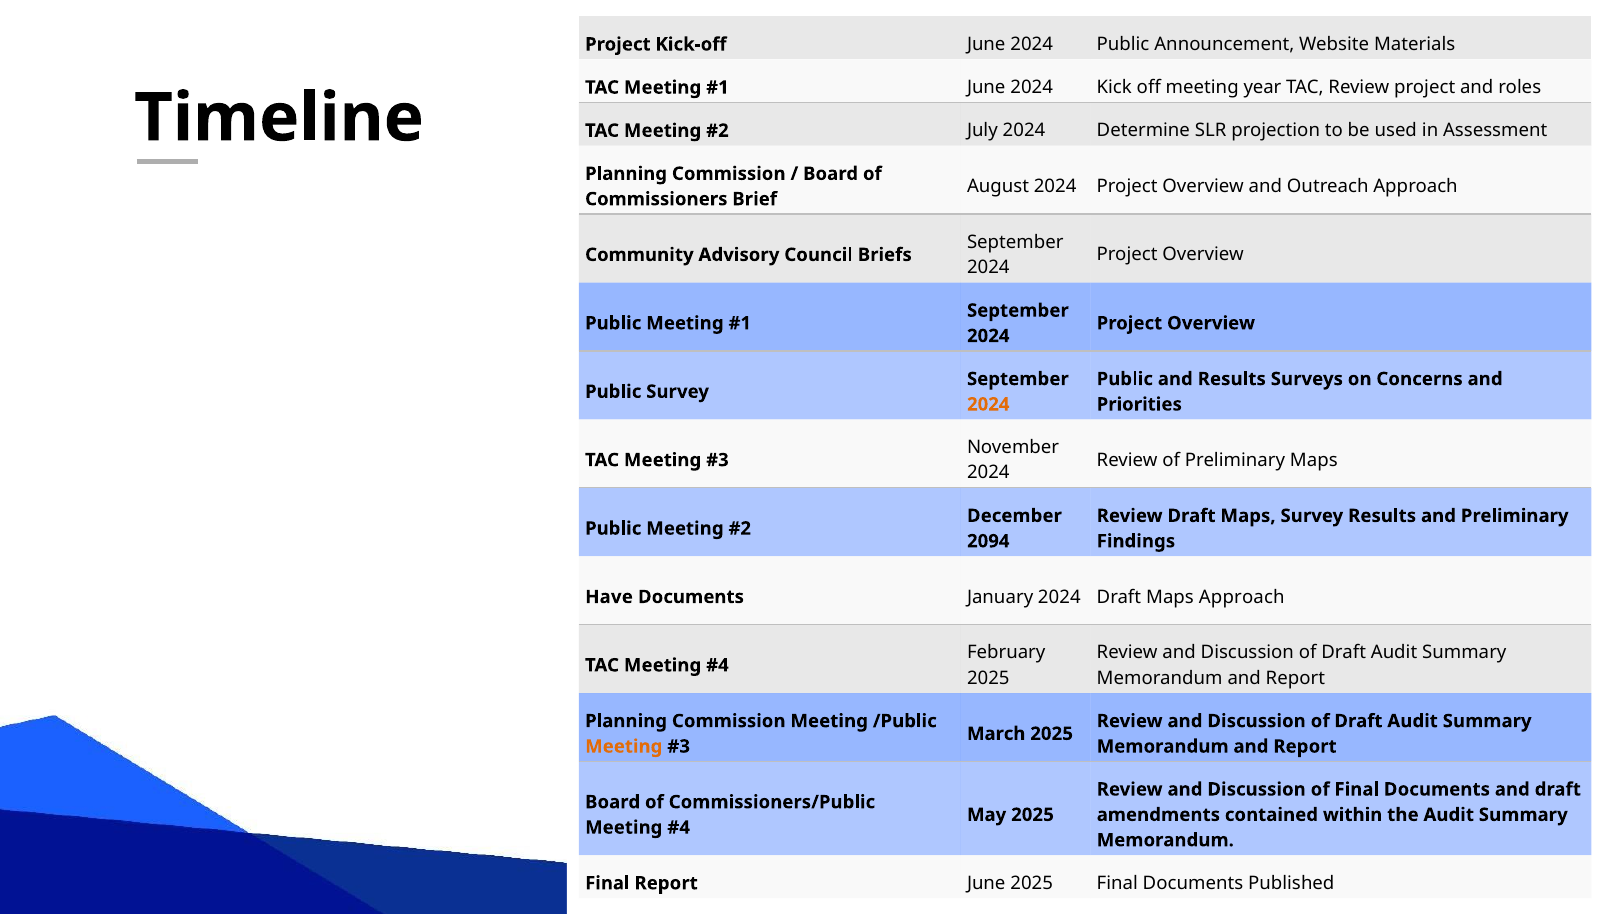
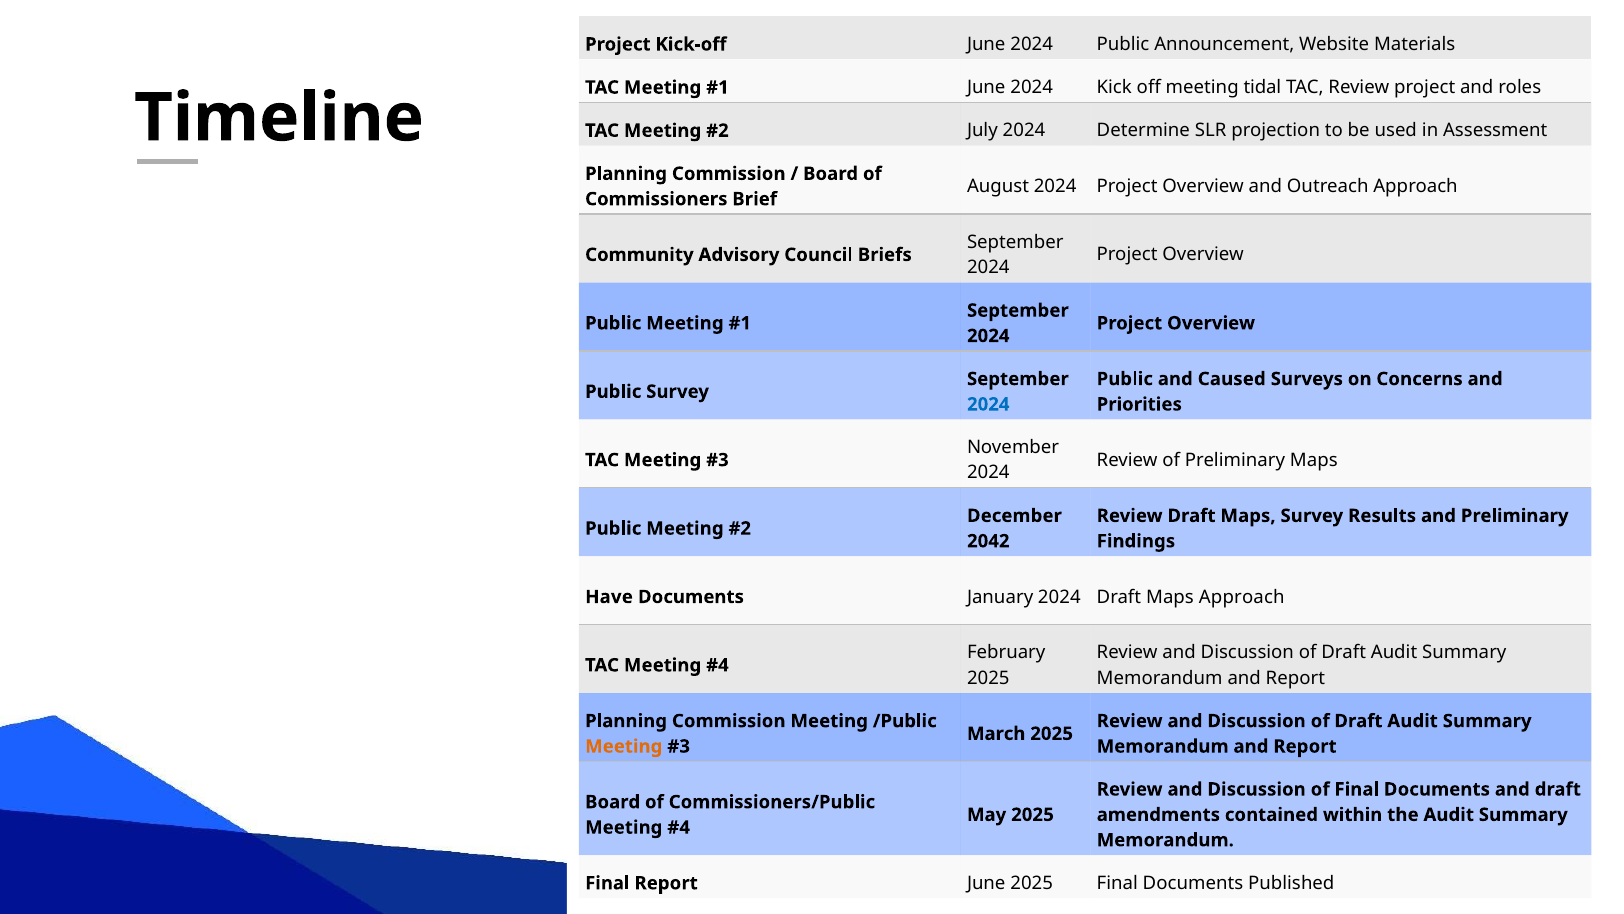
year: year -> tidal
and Results: Results -> Caused
2024 at (988, 404) colour: orange -> blue
2094: 2094 -> 2042
